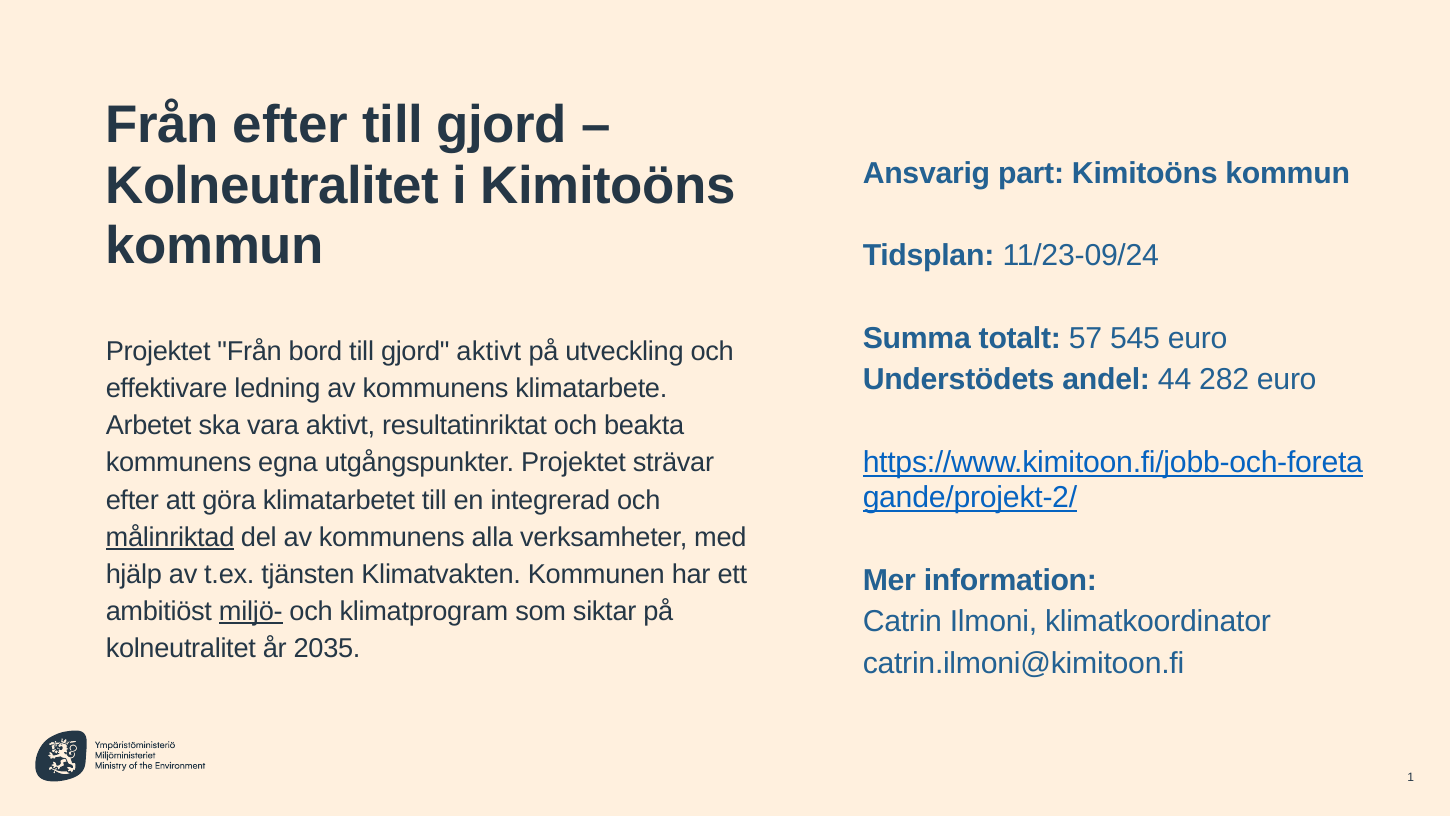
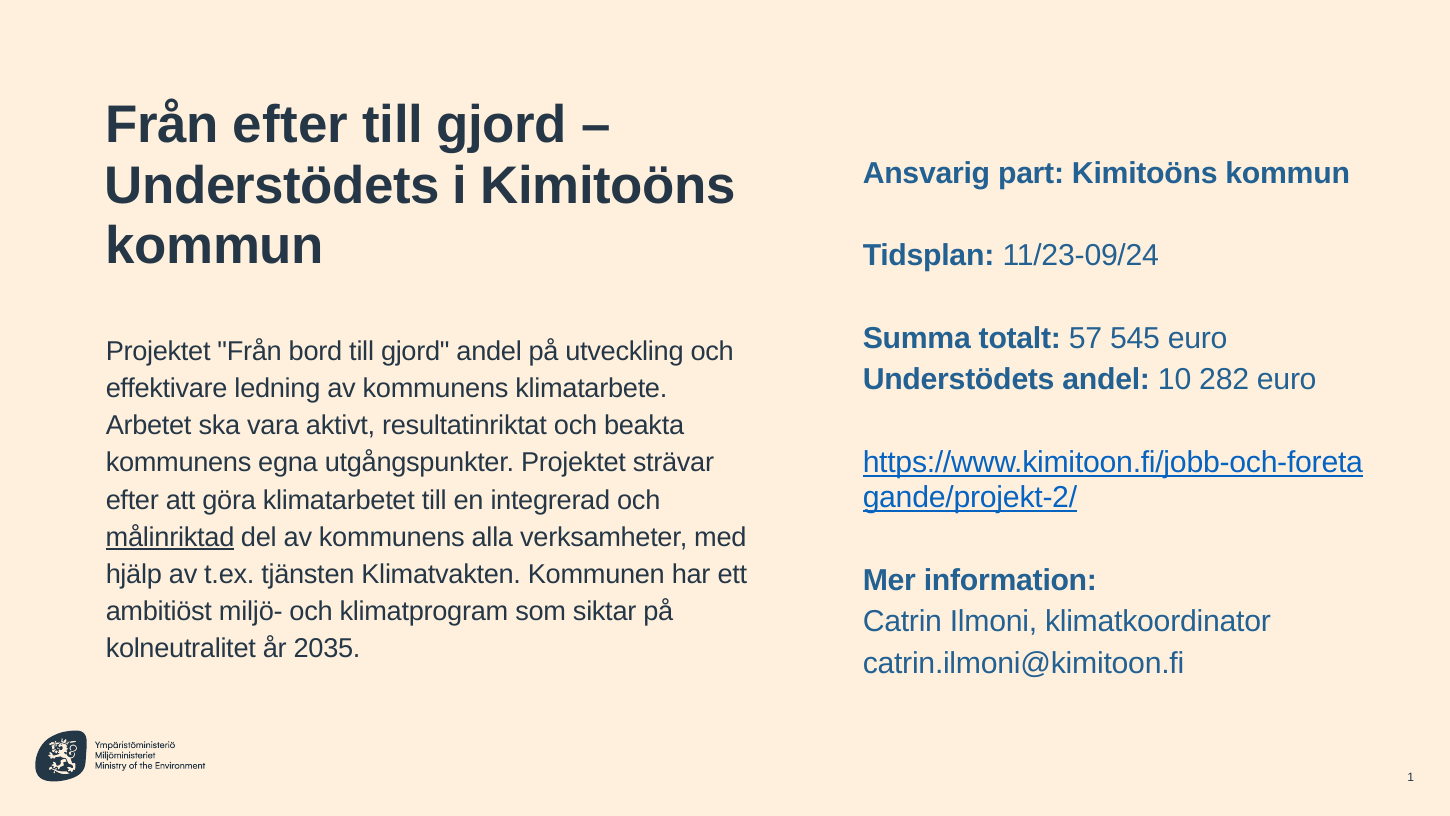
Kolneutralitet at (272, 186): Kolneutralitet -> Understödets
gjord aktivt: aktivt -> andel
44: 44 -> 10
miljö- underline: present -> none
